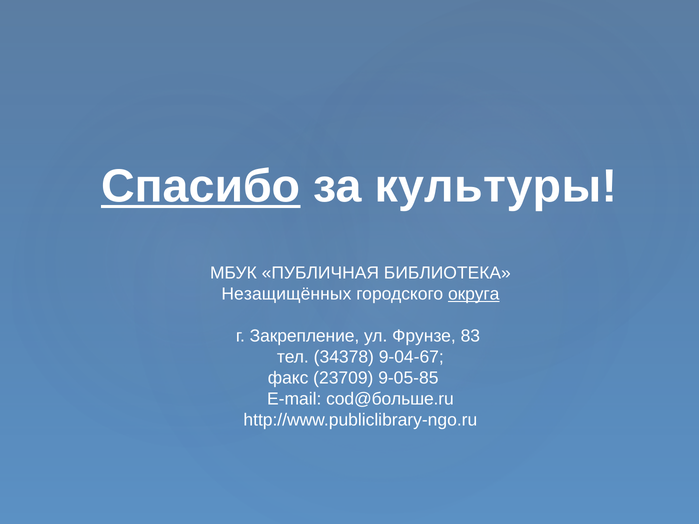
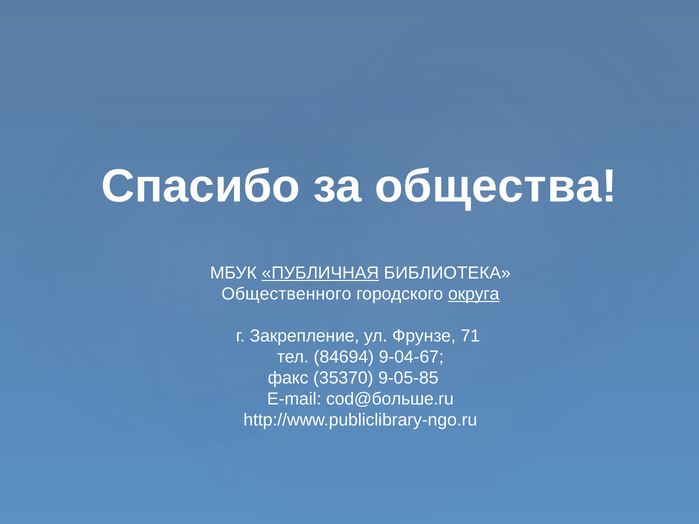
Спасибо underline: present -> none
культуры: культуры -> общества
ПУБЛИЧНАЯ underline: none -> present
Незащищённых: Незащищённых -> Общественного
83: 83 -> 71
34378: 34378 -> 84694
23709: 23709 -> 35370
